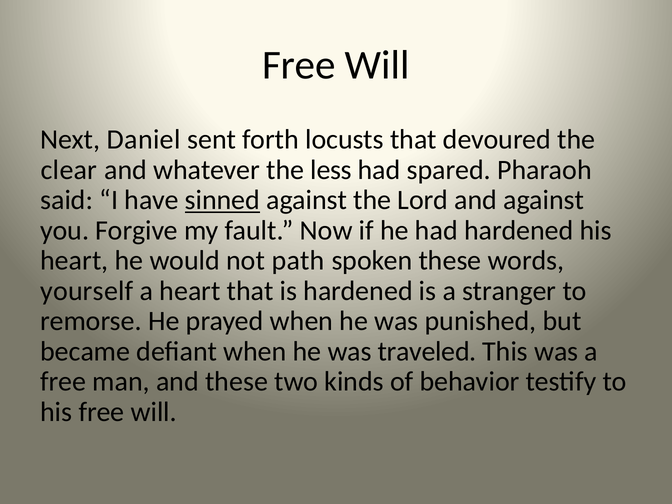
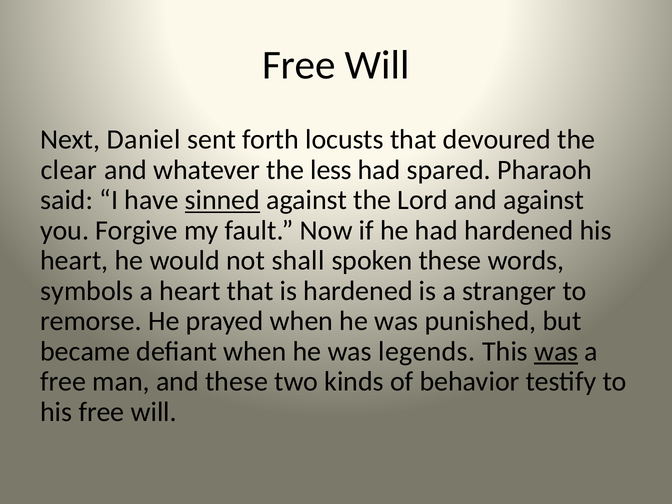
path: path -> shall
yourself: yourself -> symbols
traveled: traveled -> legends
was at (556, 351) underline: none -> present
